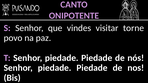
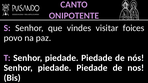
torne: torne -> foices
